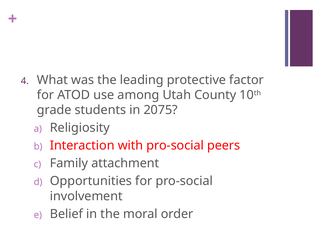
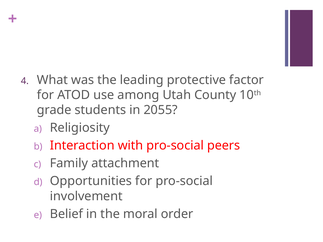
2075: 2075 -> 2055
